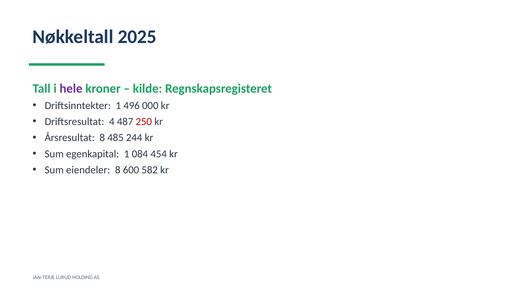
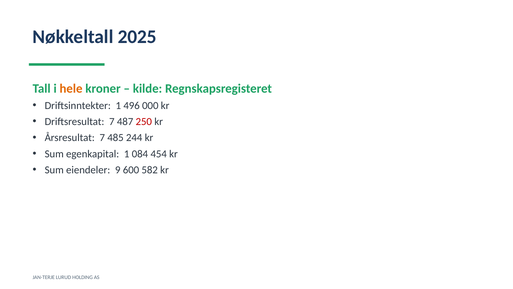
hele colour: purple -> orange
Driftsresultat 4: 4 -> 7
Årsresultat 8: 8 -> 7
eiendeler 8: 8 -> 9
